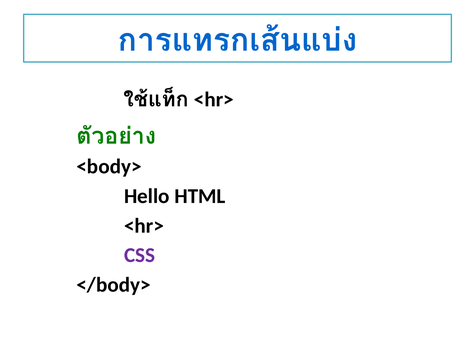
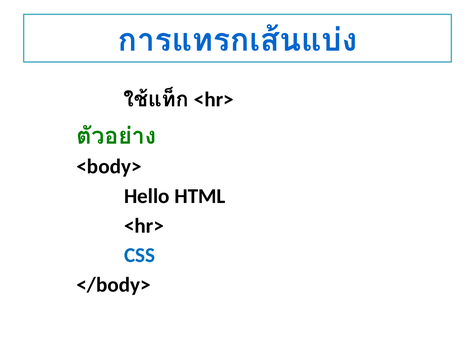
CSS colour: purple -> blue
